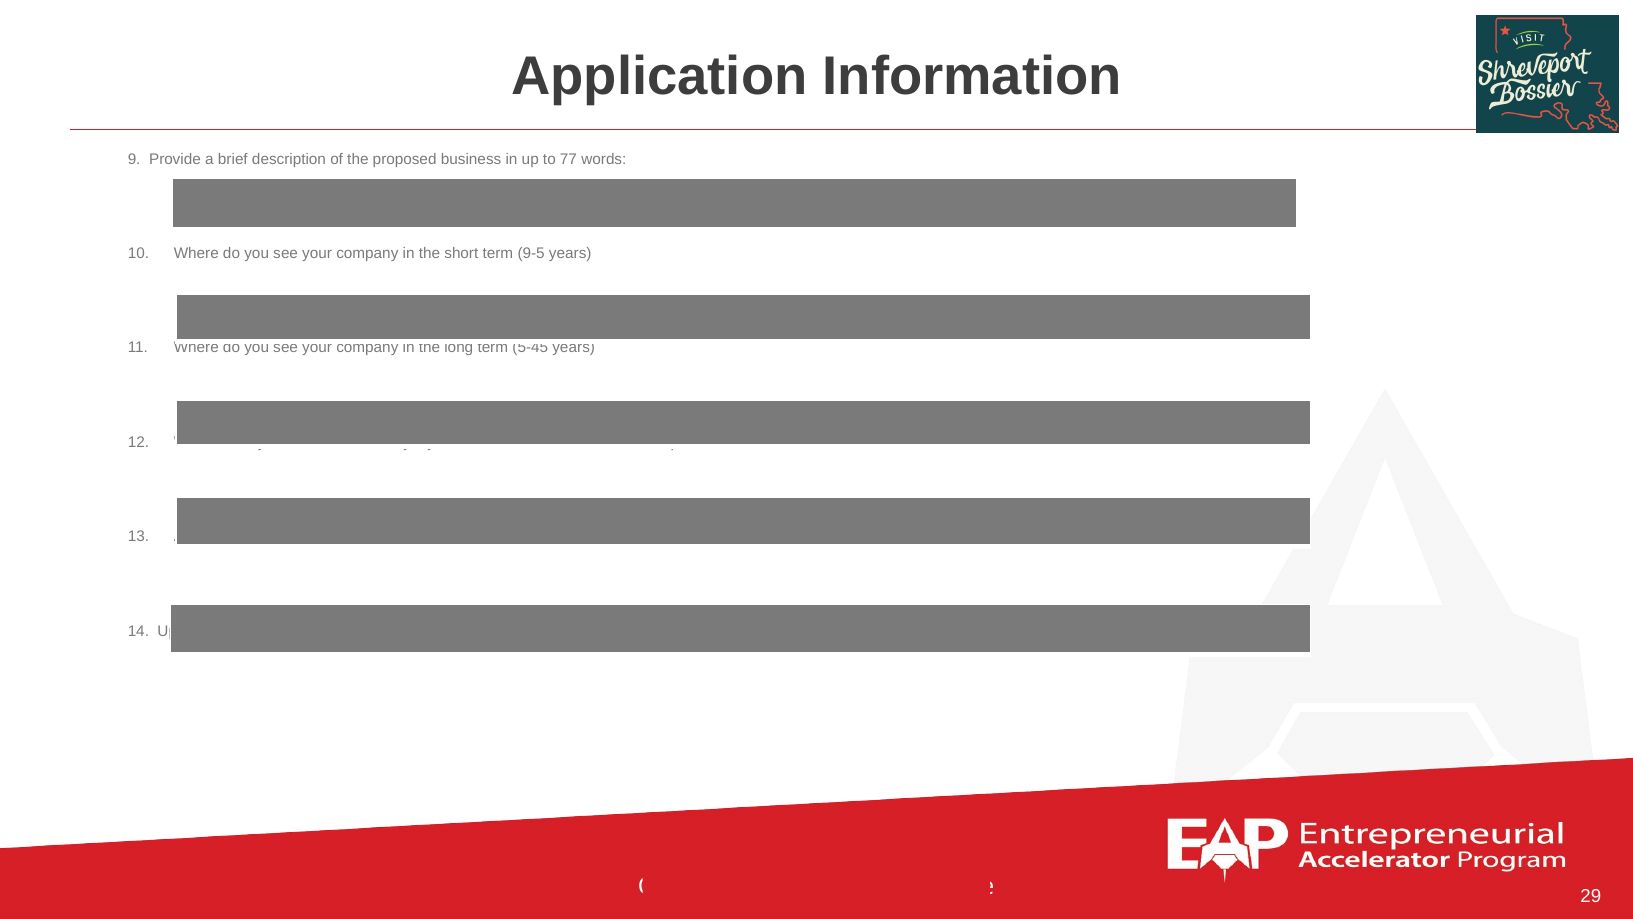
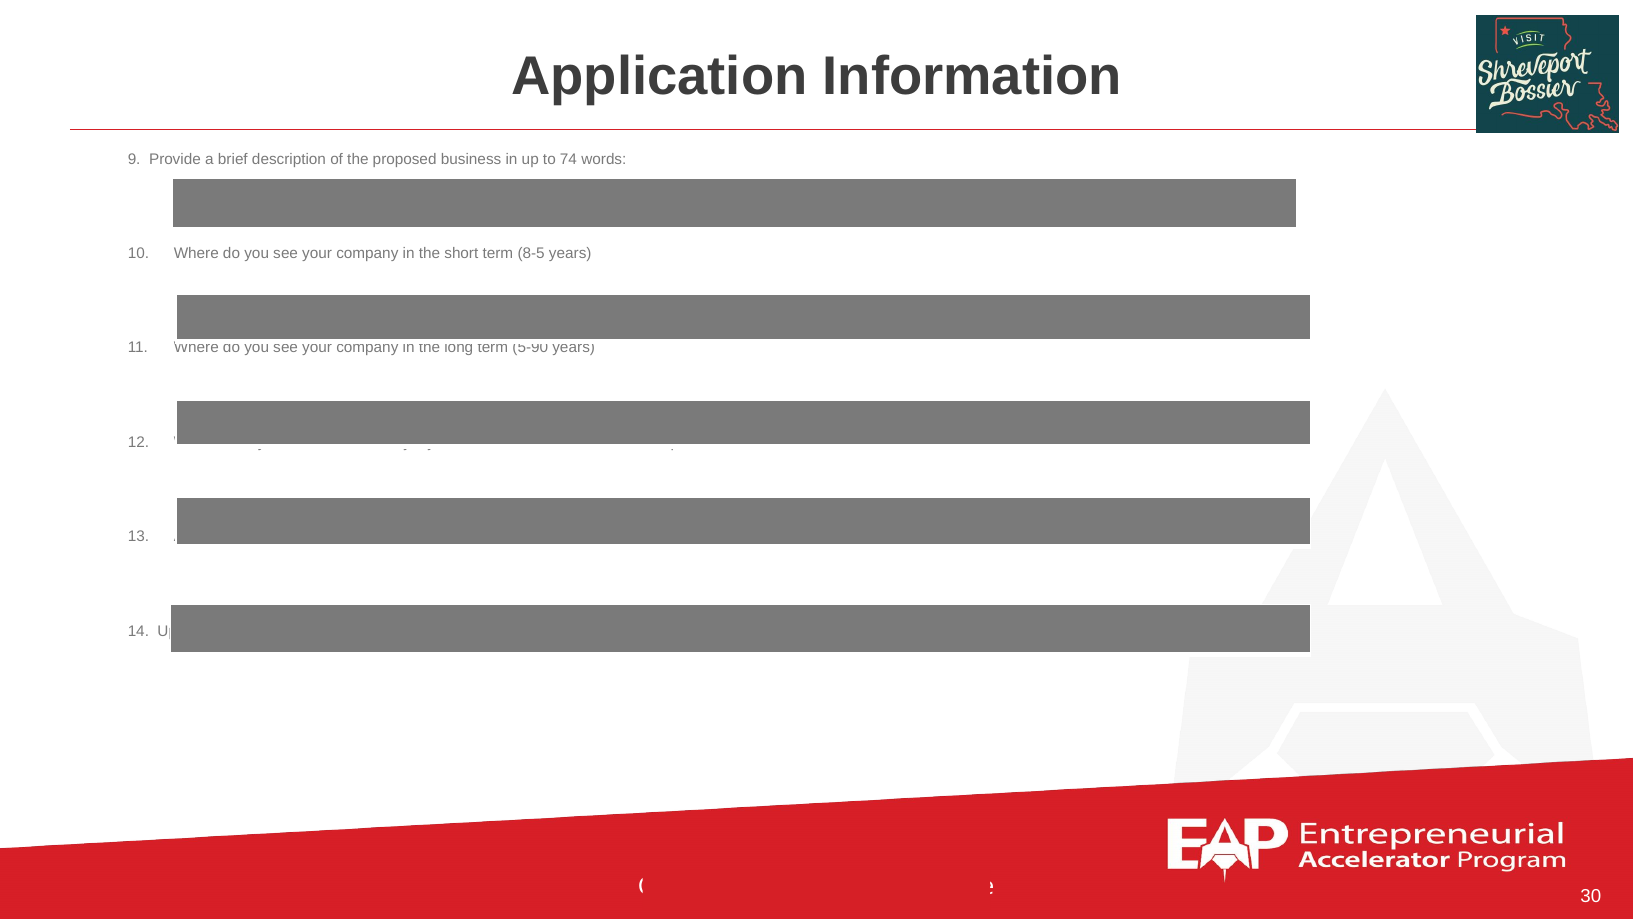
77: 77 -> 74
9-5: 9-5 -> 8-5
5-45: 5-45 -> 5-90
29: 29 -> 30
